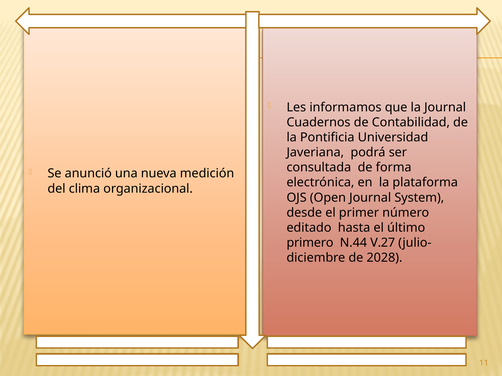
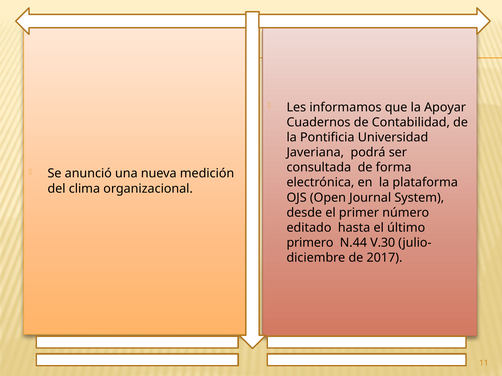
la Journal: Journal -> Apoyar
V.27: V.27 -> V.30
2028: 2028 -> 2017
